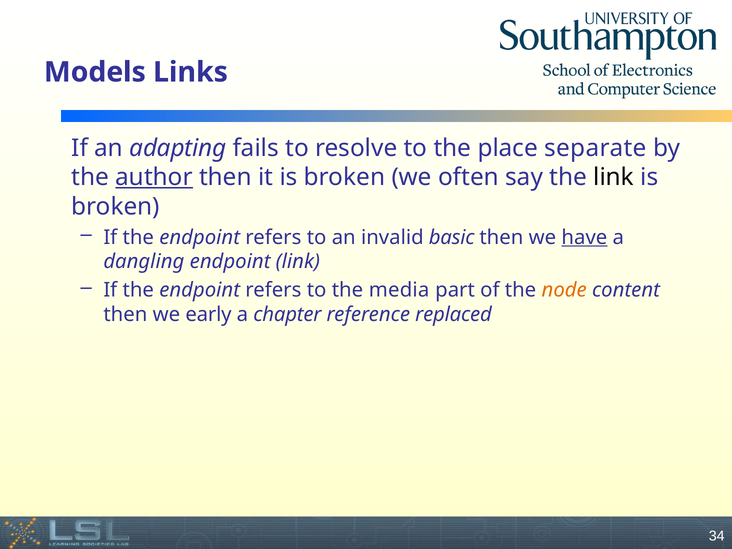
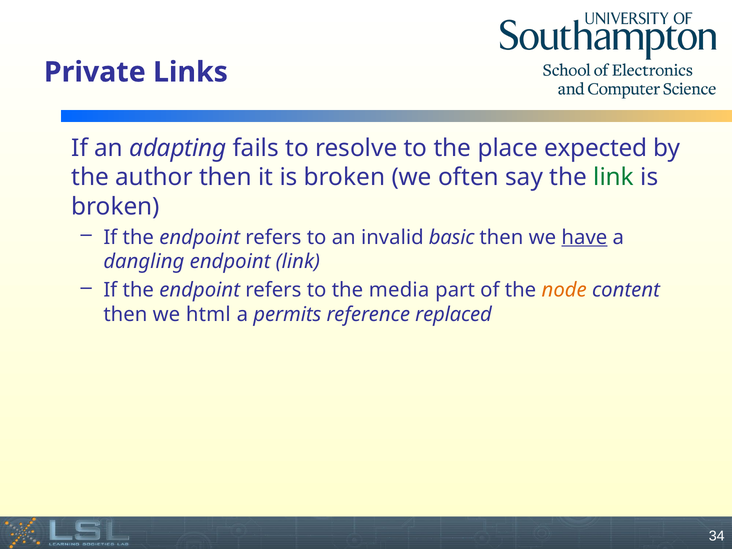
Models: Models -> Private
separate: separate -> expected
author underline: present -> none
link at (614, 177) colour: black -> green
early: early -> html
chapter: chapter -> permits
